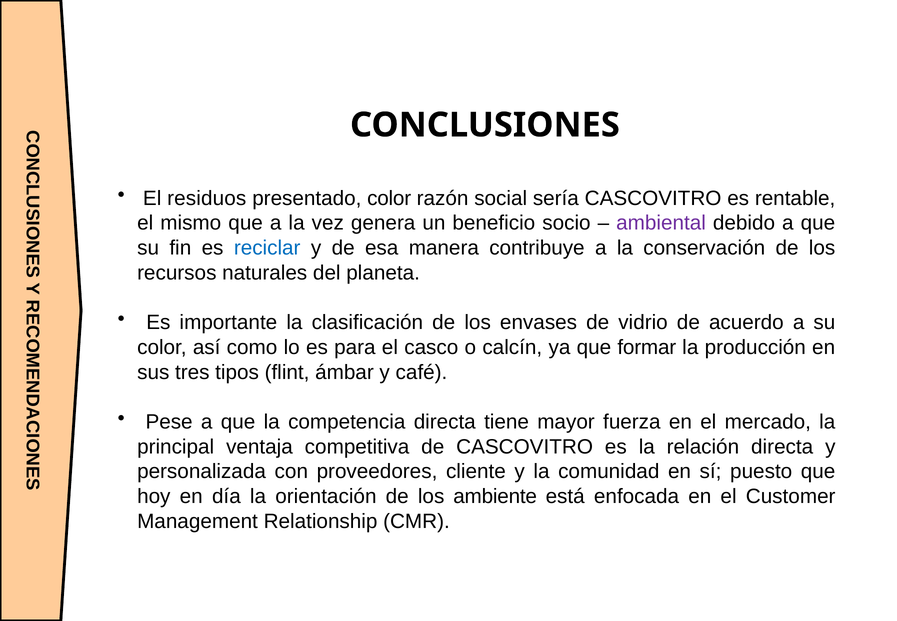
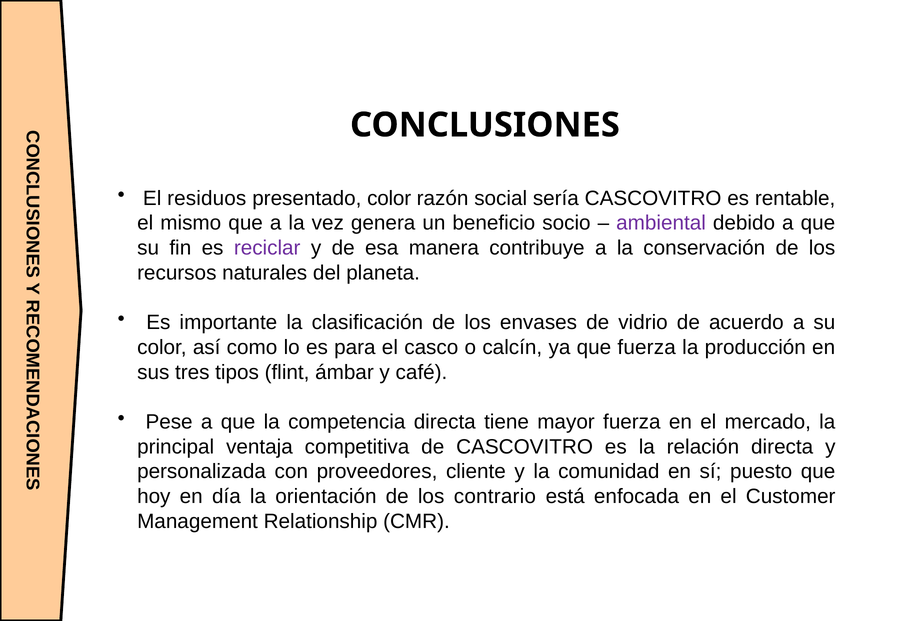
reciclar colour: blue -> purple
que formar: formar -> fuerza
ambiente: ambiente -> contrario
